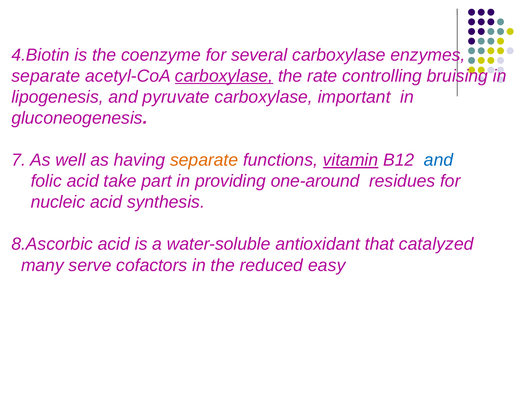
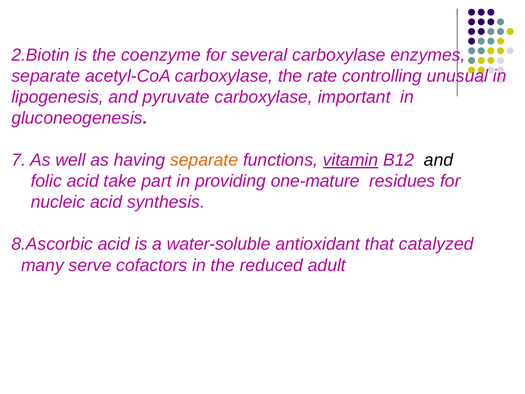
4.Biotin: 4.Biotin -> 2.Biotin
carboxylase at (224, 76) underline: present -> none
bruising: bruising -> unusual
and at (439, 160) colour: blue -> black
one-around: one-around -> one-mature
easy: easy -> adult
